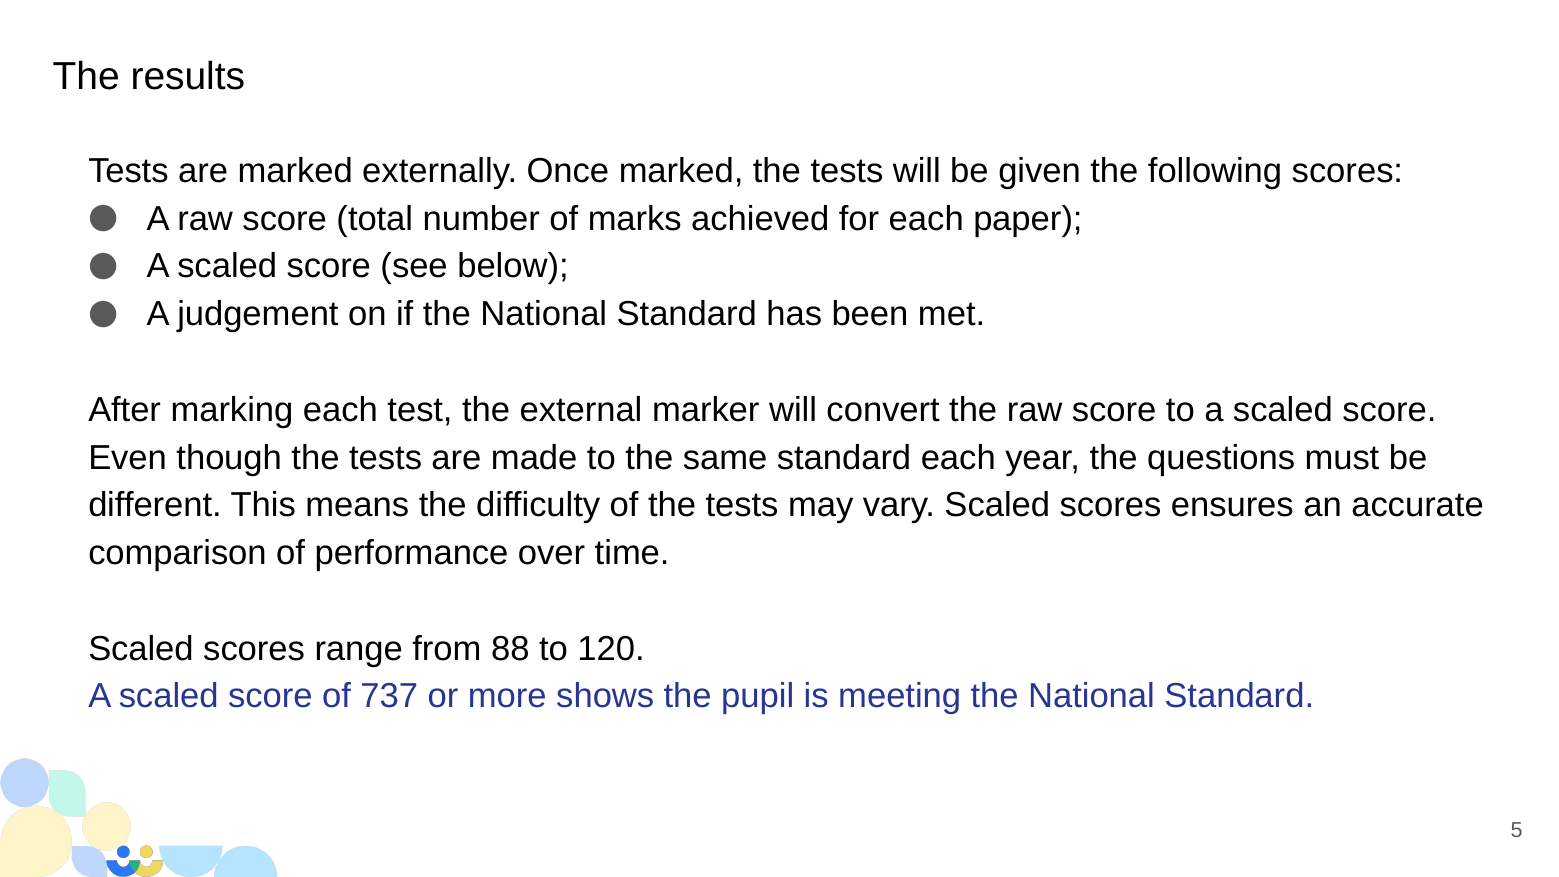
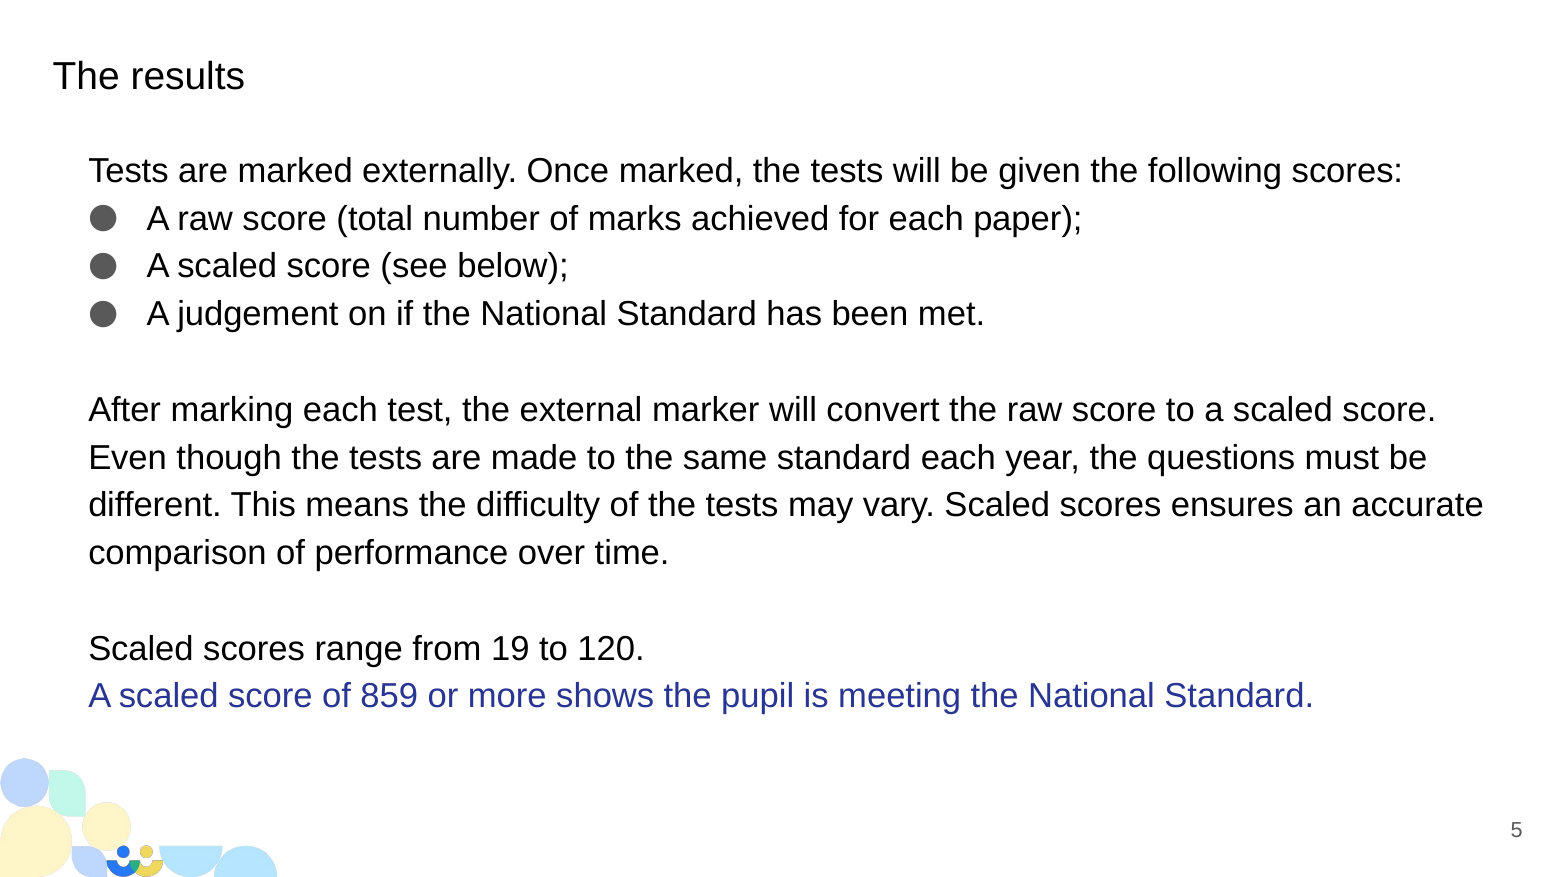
88: 88 -> 19
737: 737 -> 859
